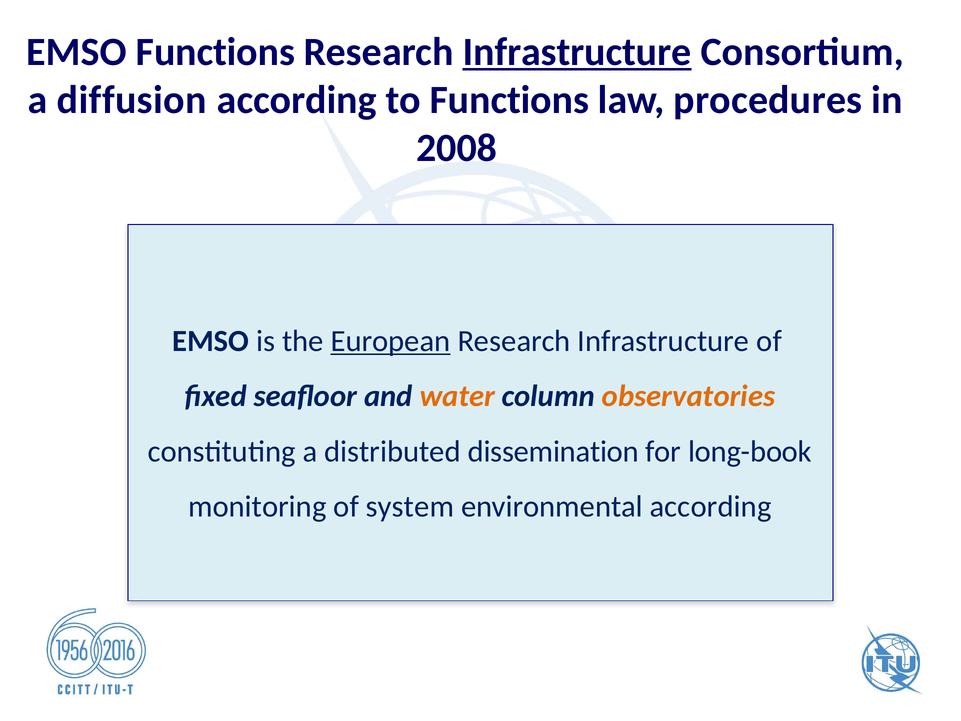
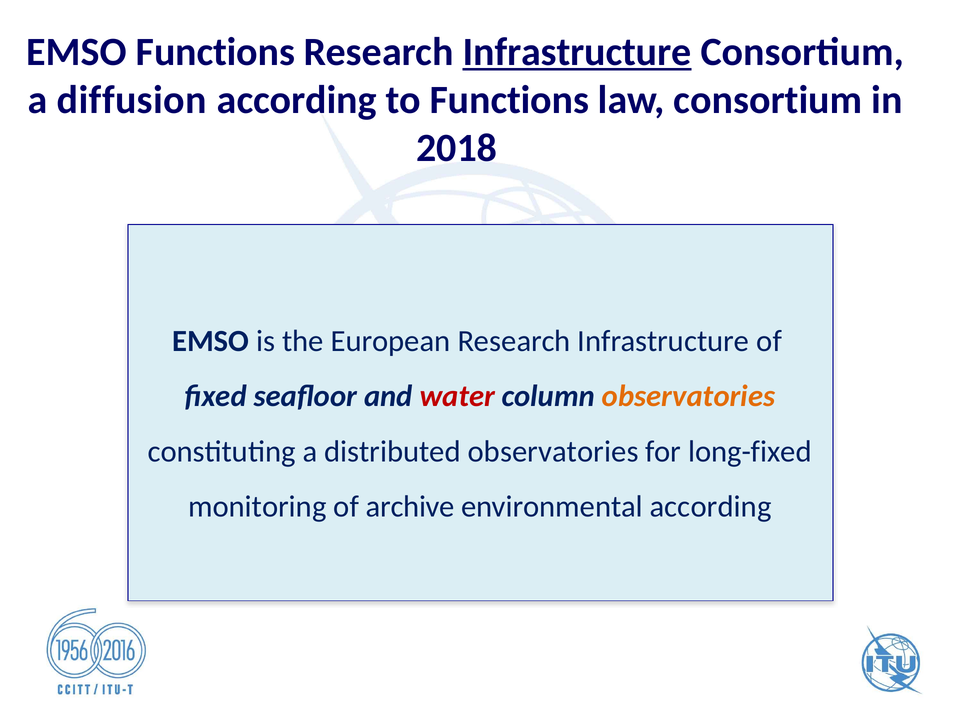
law procedures: procedures -> consortium
2008: 2008 -> 2018
European underline: present -> none
water colour: orange -> red
distributed dissemination: dissemination -> observatories
long-book: long-book -> long-fixed
system: system -> archive
